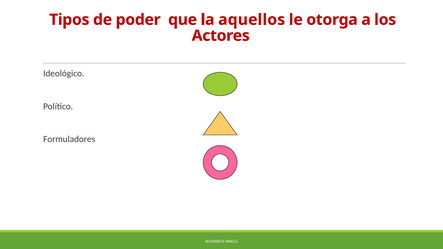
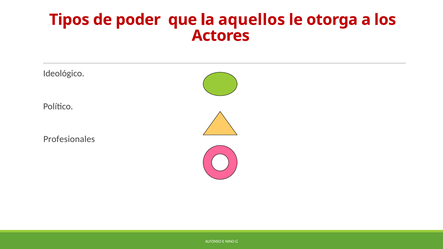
Formuladores: Formuladores -> Profesionales
